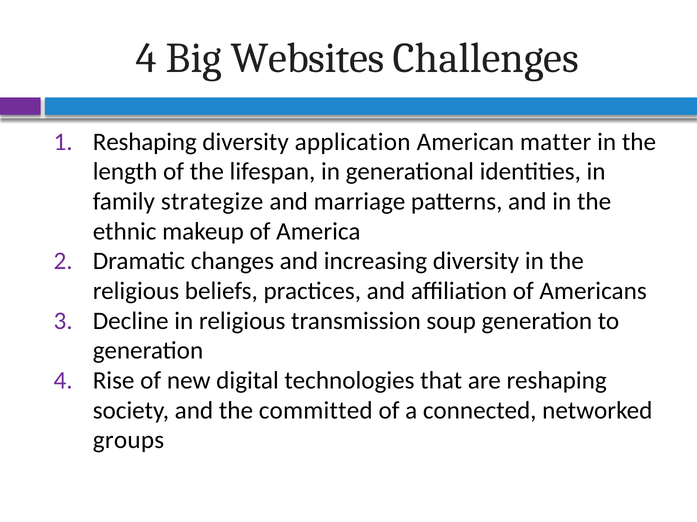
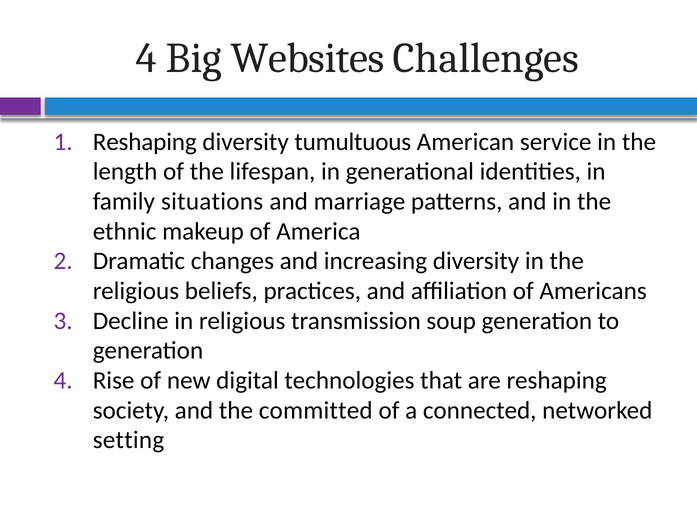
application: application -> tumultuous
matter: matter -> service
strategize: strategize -> situations
groups: groups -> setting
